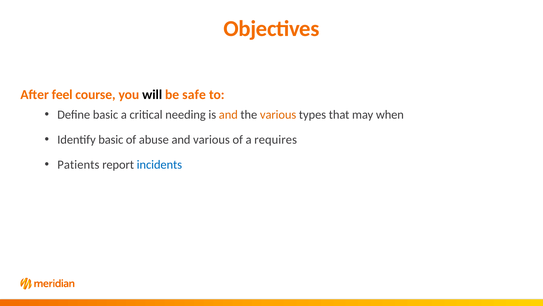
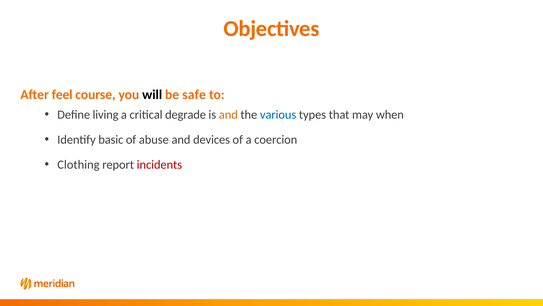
Define basic: basic -> living
needing: needing -> degrade
various at (278, 115) colour: orange -> blue
and various: various -> devices
requires: requires -> coercion
Patients: Patients -> Clothing
incidents colour: blue -> red
